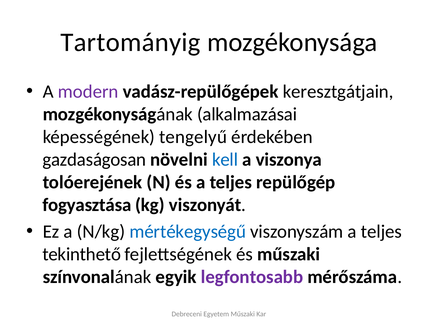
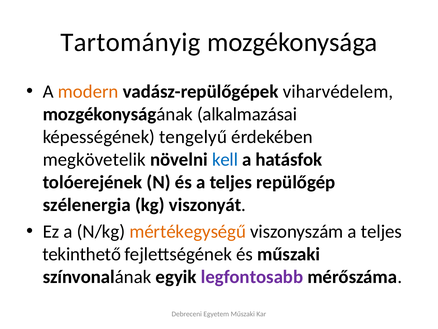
modern colour: purple -> orange
keresztgátjain: keresztgátjain -> viharvédelem
gazdaságosan: gazdaságosan -> megkövetelik
viszonya: viszonya -> hatásfok
fogyasztása: fogyasztása -> szélenergia
mértékegységű colour: blue -> orange
